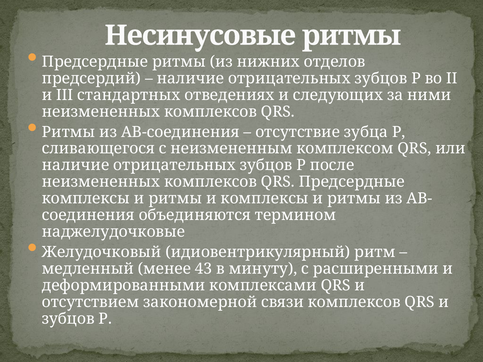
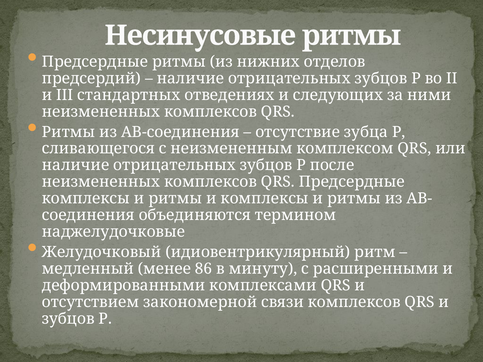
43: 43 -> 86
